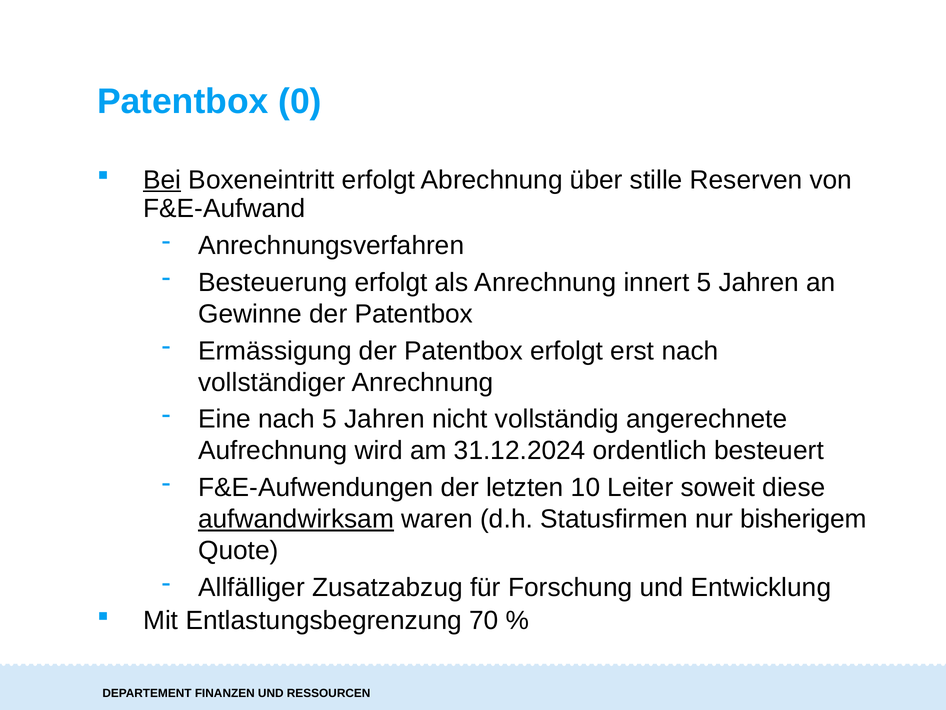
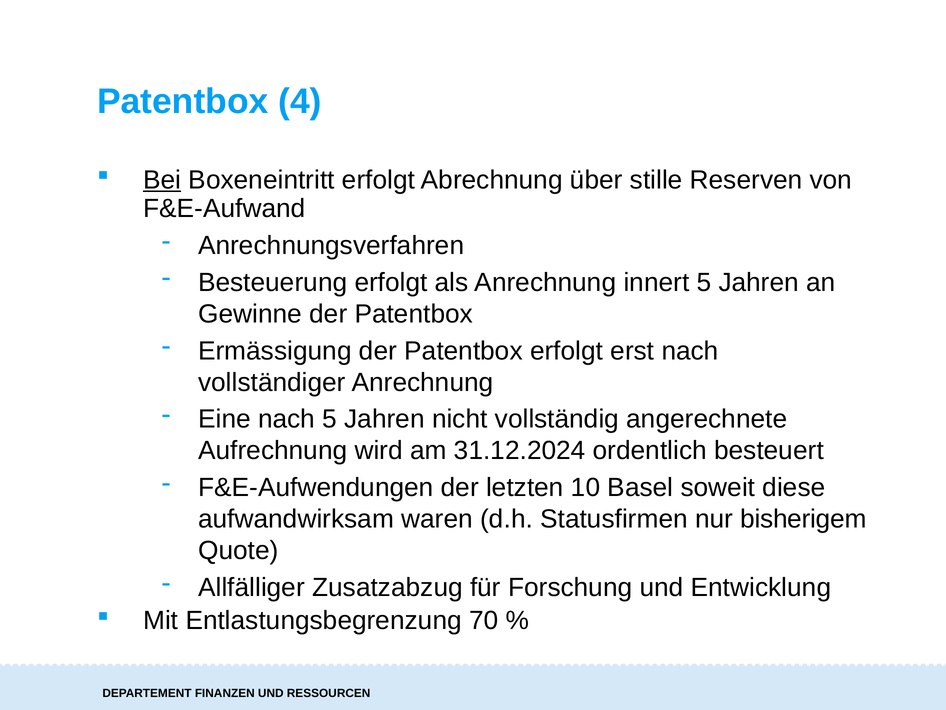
0: 0 -> 4
Leiter: Leiter -> Basel
aufwandwirksam underline: present -> none
